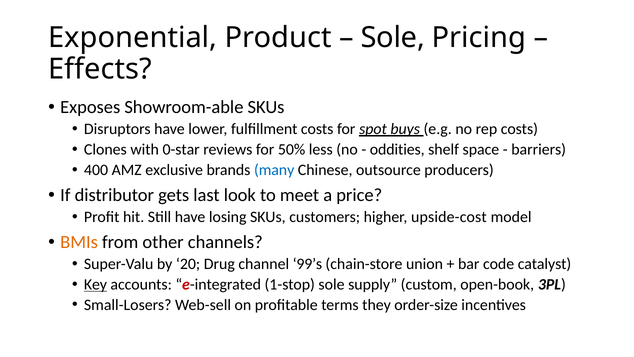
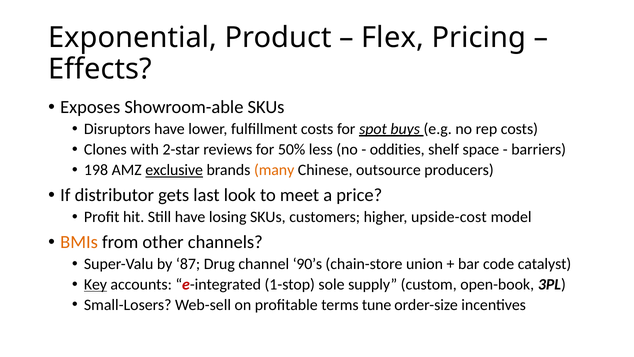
Sole at (393, 38): Sole -> Flex
0-star: 0-star -> 2-star
400: 400 -> 198
exclusive underline: none -> present
many colour: blue -> orange
20: 20 -> 87
99’s: 99’s -> 90’s
they: they -> tune
